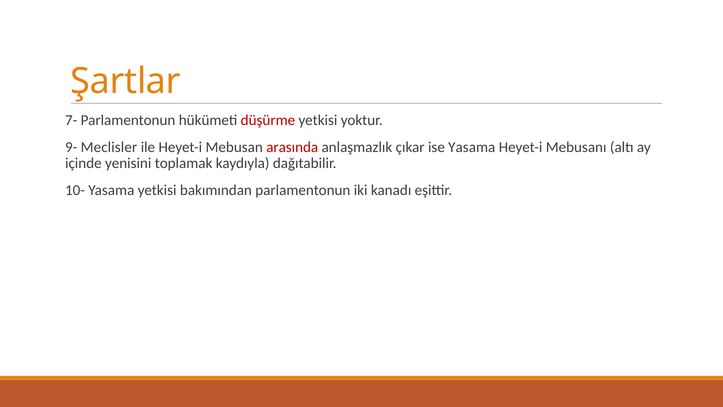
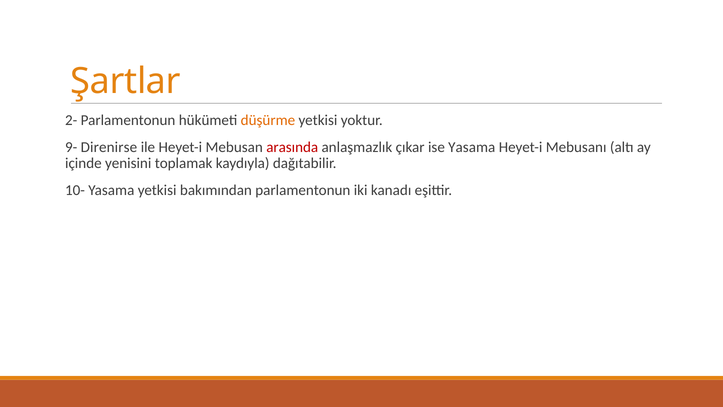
7-: 7- -> 2-
düşürme colour: red -> orange
Meclisler: Meclisler -> Direnirse
